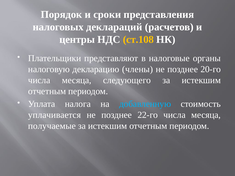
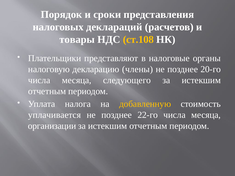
центры: центры -> товары
добавленную colour: light blue -> yellow
получаемые: получаемые -> организации
